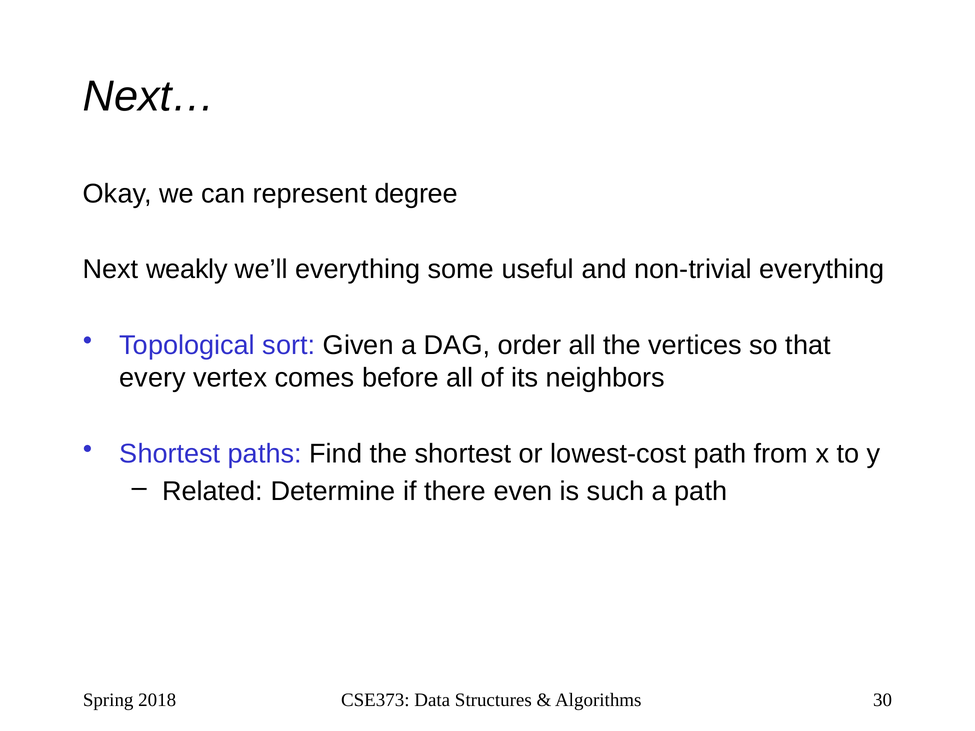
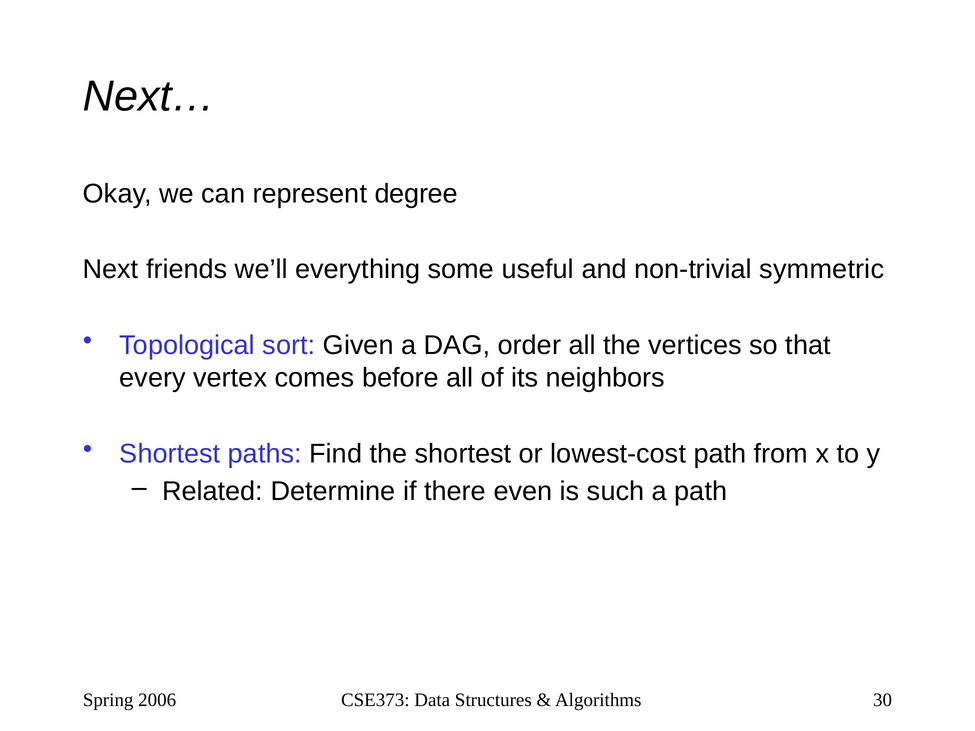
weakly: weakly -> friends
non-trivial everything: everything -> symmetric
2018: 2018 -> 2006
